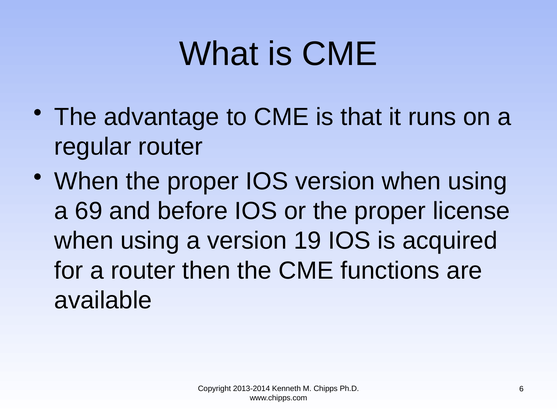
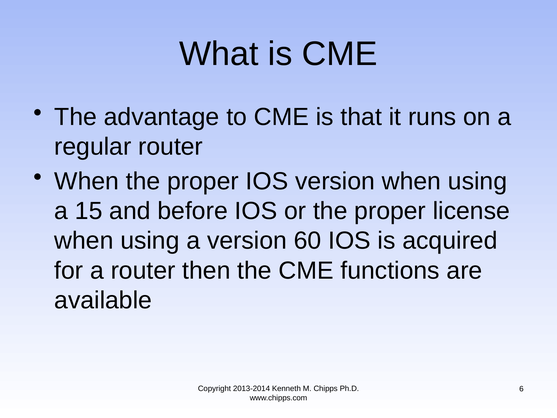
69: 69 -> 15
19: 19 -> 60
